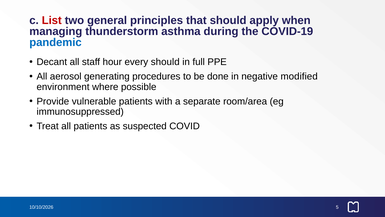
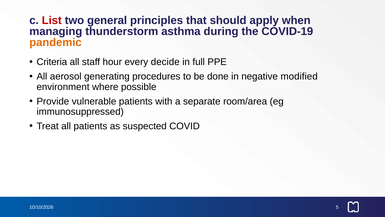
pandemic colour: blue -> orange
Decant: Decant -> Criteria
every should: should -> decide
